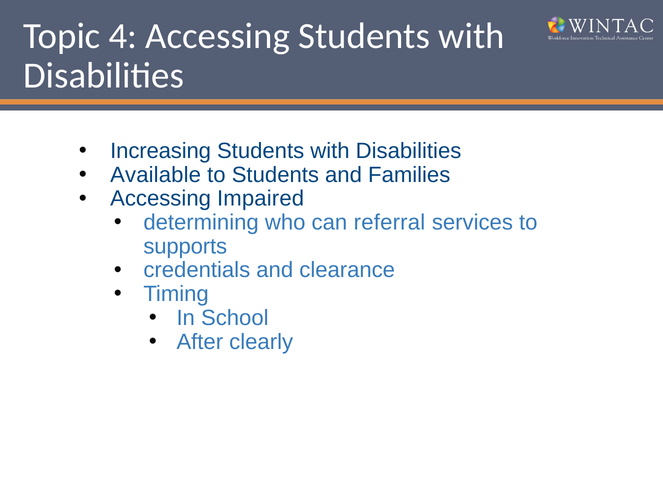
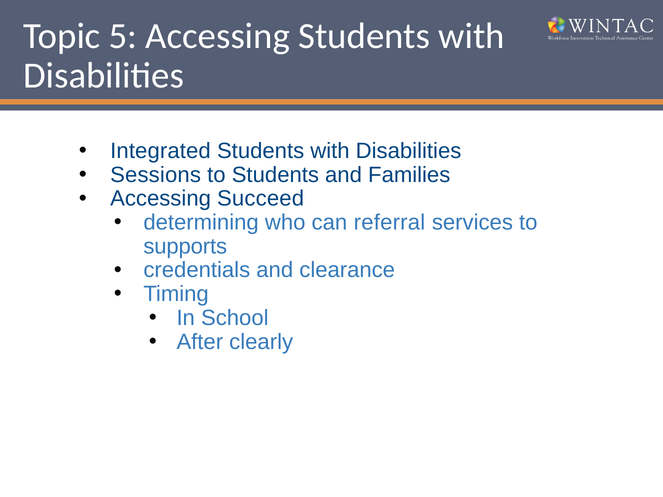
4: 4 -> 5
Increasing: Increasing -> Integrated
Available: Available -> Sessions
Impaired: Impaired -> Succeed
